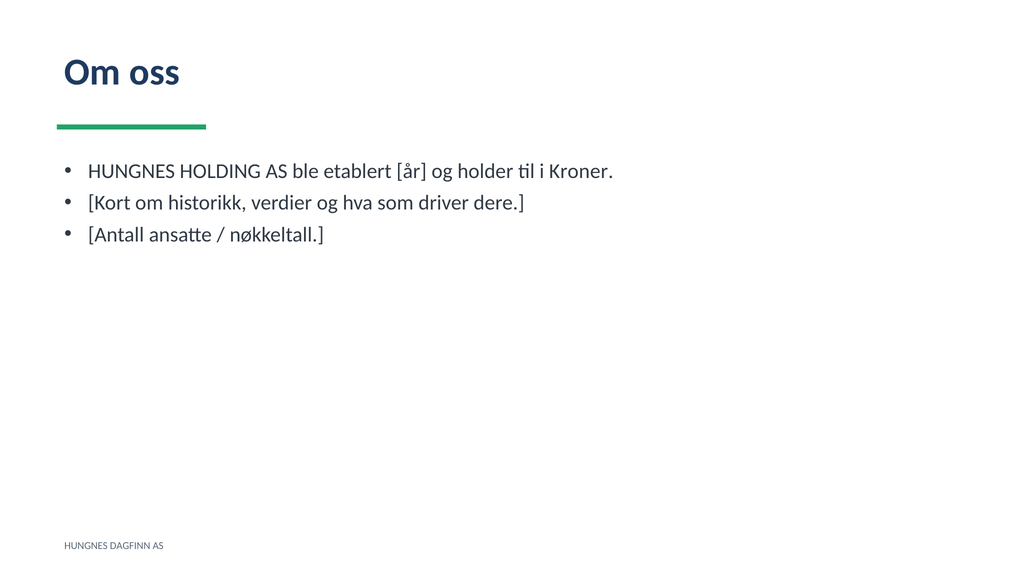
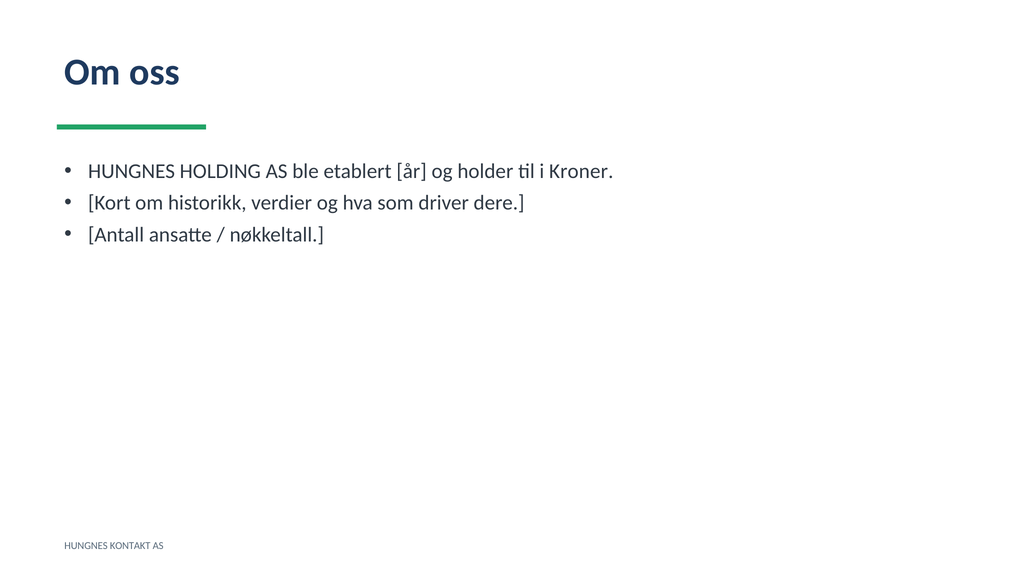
DAGFINN: DAGFINN -> KONTAKT
